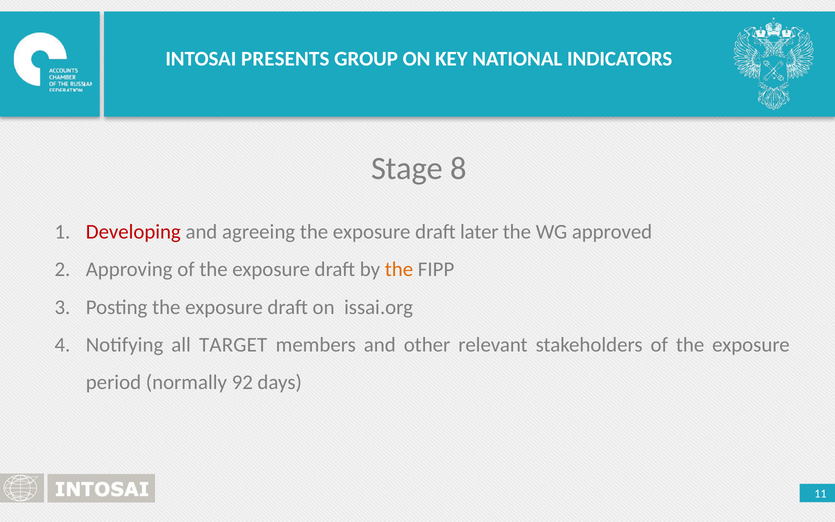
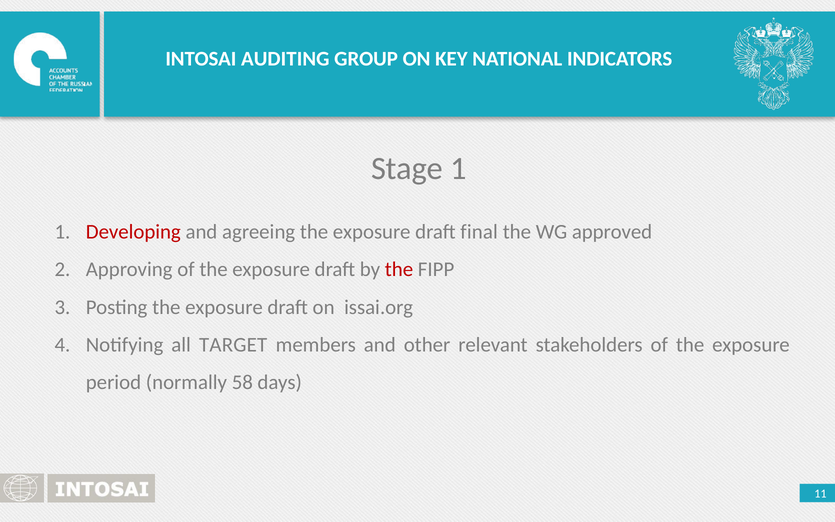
PRESENTS: PRESENTS -> AUDITING
Stage 8: 8 -> 1
later: later -> final
the at (399, 270) colour: orange -> red
92: 92 -> 58
